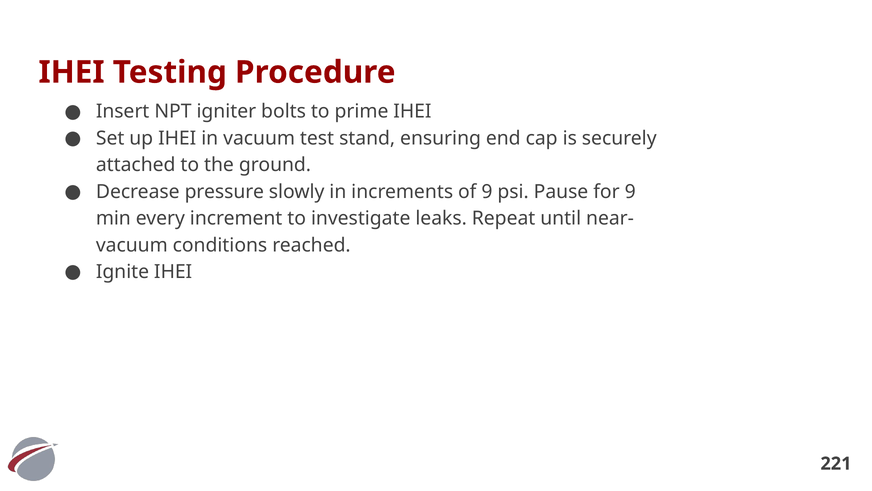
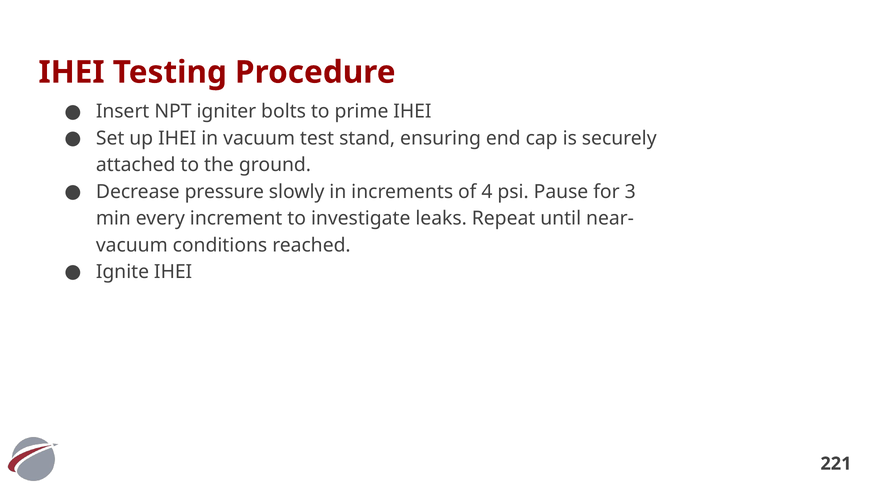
of 9: 9 -> 4
for 9: 9 -> 3
